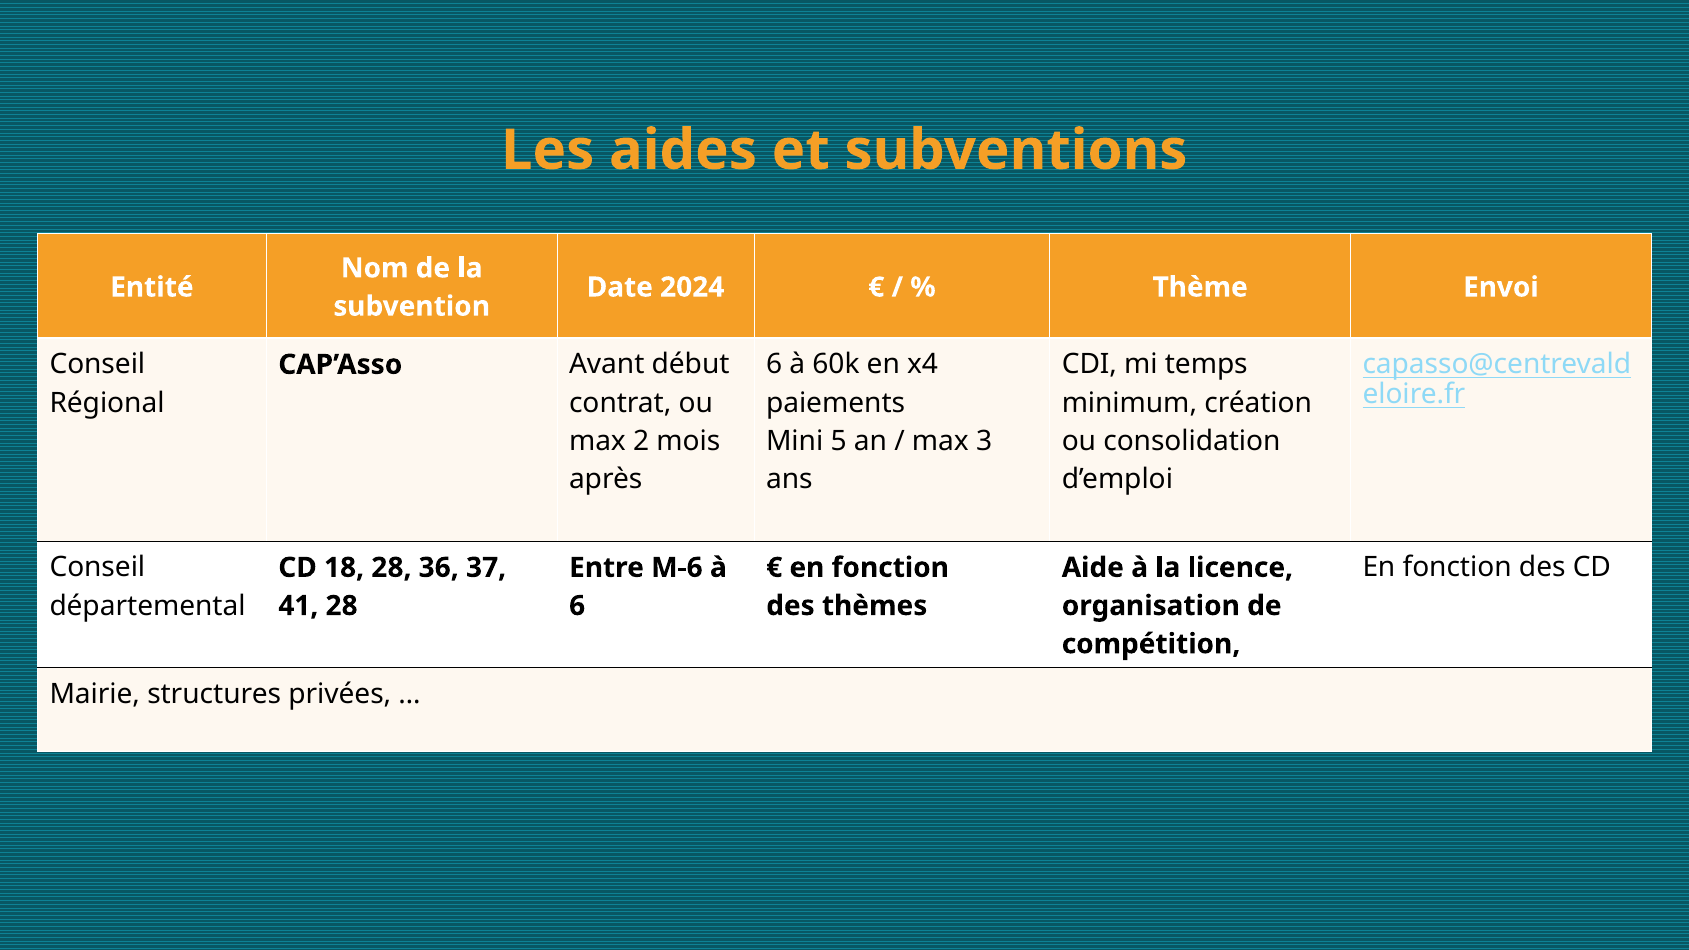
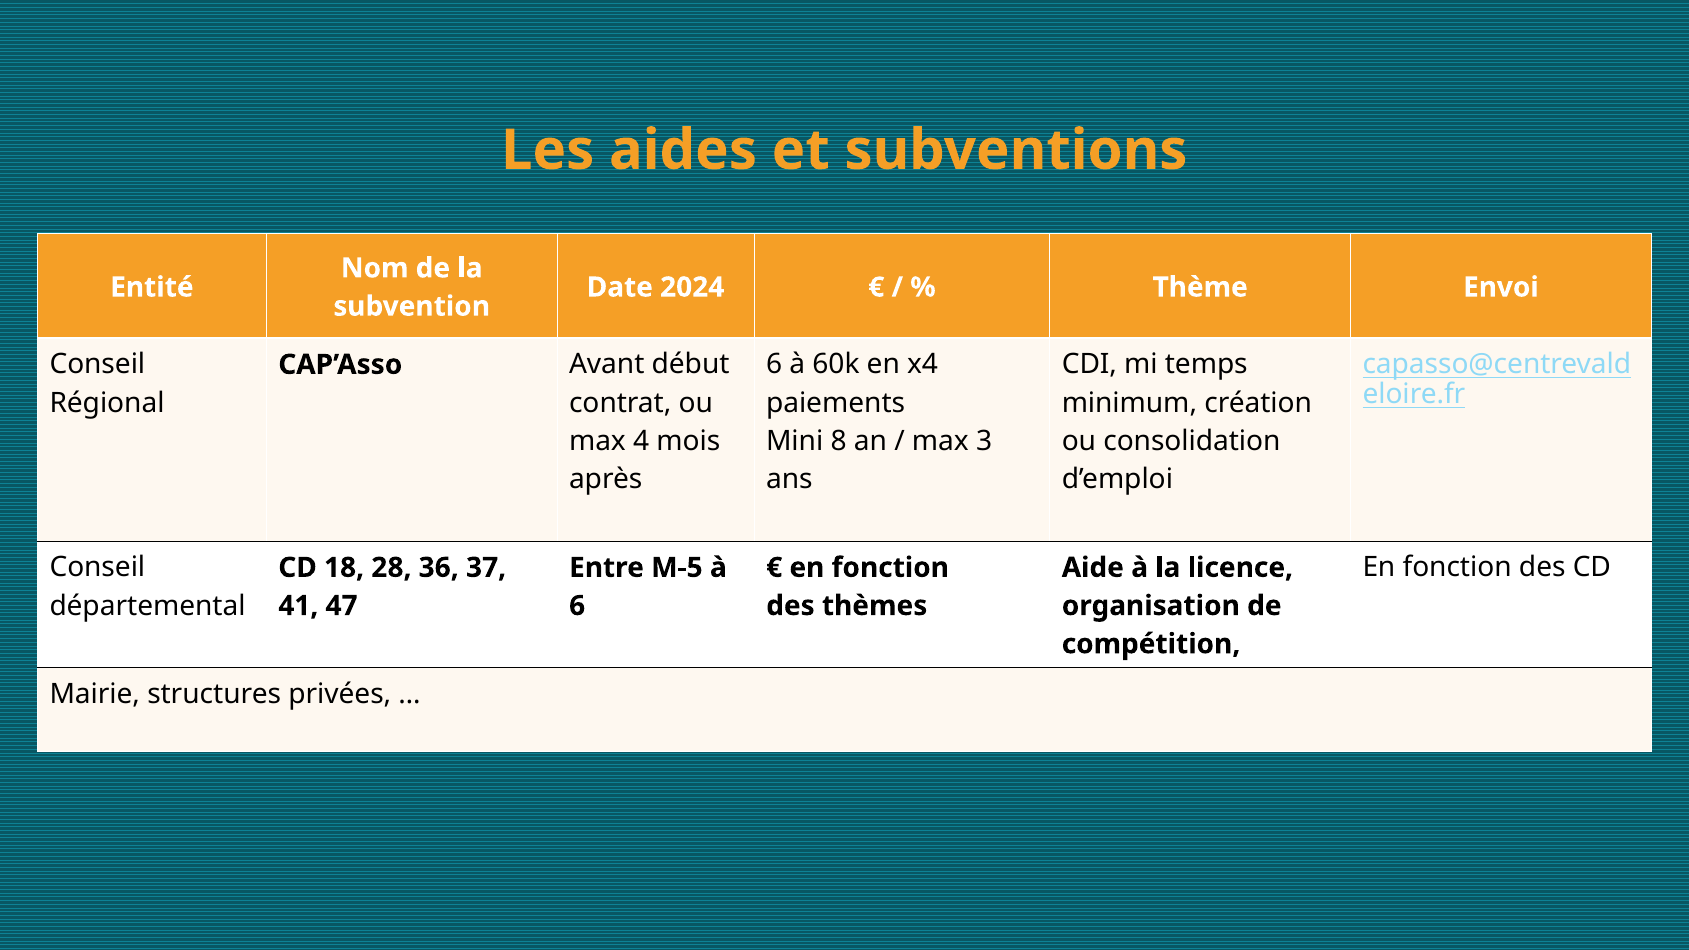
2: 2 -> 4
5: 5 -> 8
M-6: M-6 -> M-5
41 28: 28 -> 47
